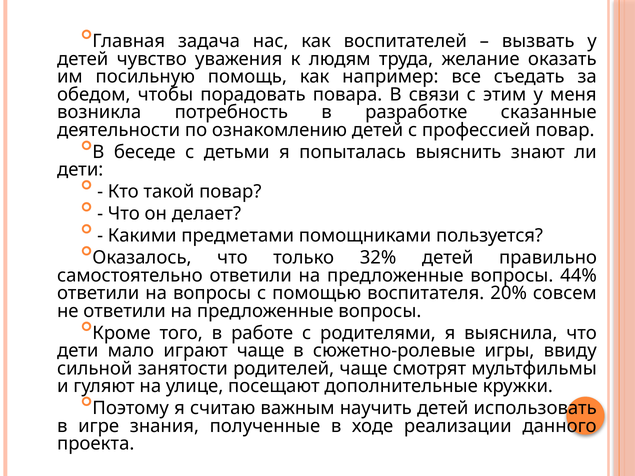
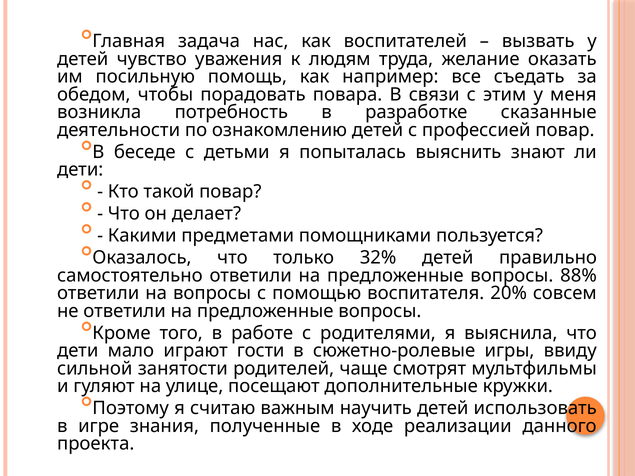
44%: 44% -> 88%
играют чаще: чаще -> гости
